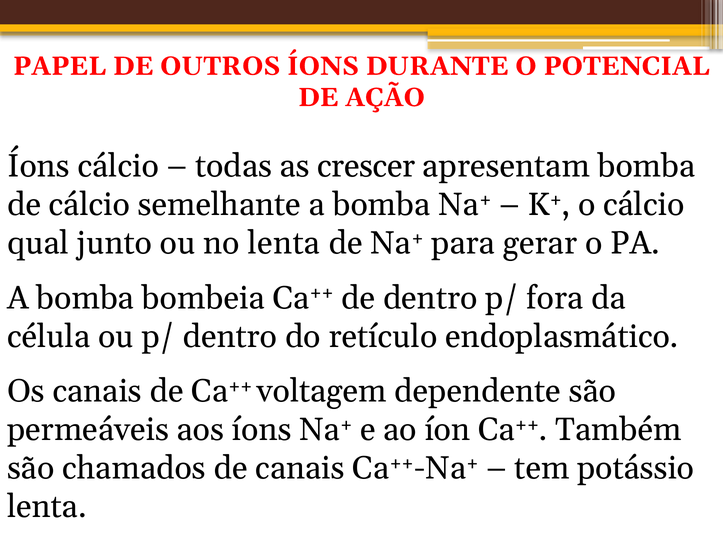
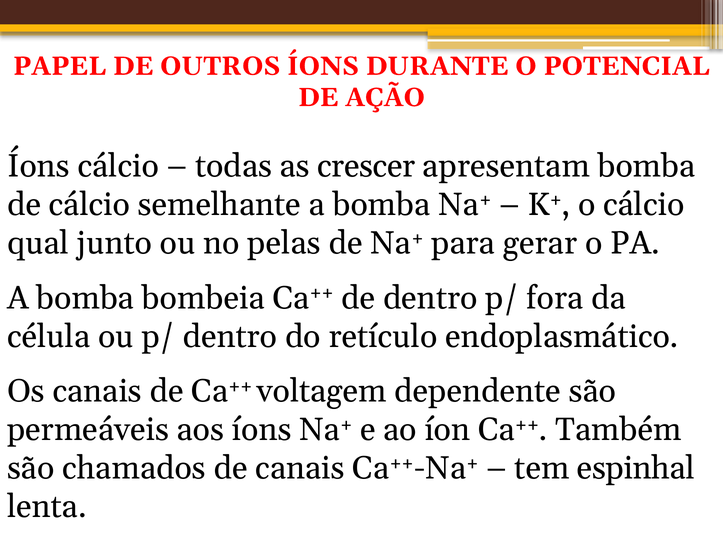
no lenta: lenta -> pelas
potássio: potássio -> espinhal
